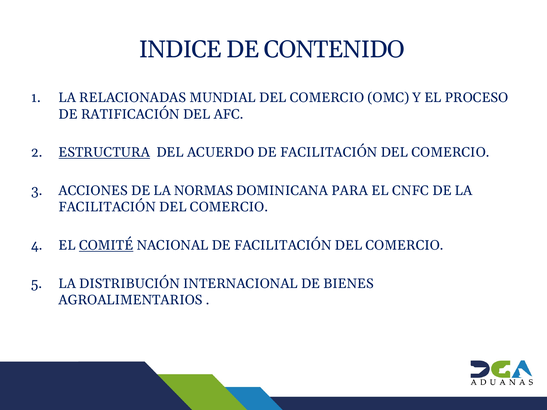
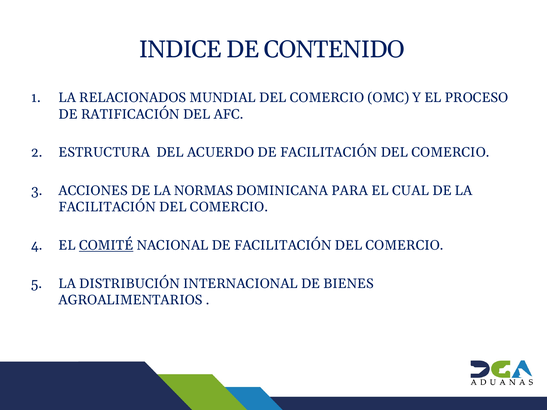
RELACIONADAS: RELACIONADAS -> RELACIONADOS
ESTRUCTURA underline: present -> none
CNFC: CNFC -> CUAL
